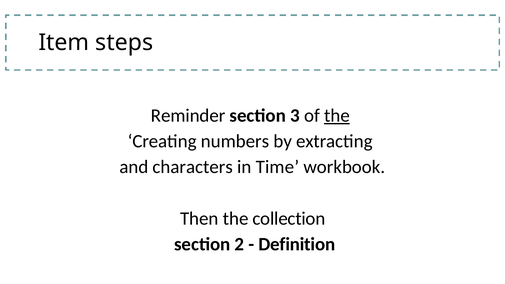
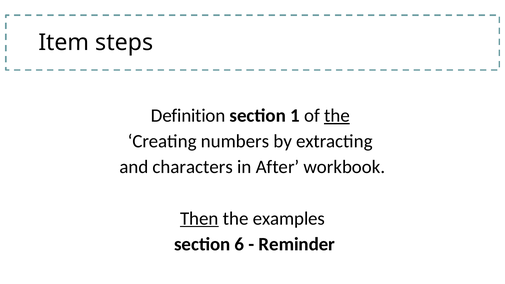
Reminder: Reminder -> Definition
3: 3 -> 1
Time: Time -> After
Then underline: none -> present
collection: collection -> examples
2: 2 -> 6
Definition: Definition -> Reminder
